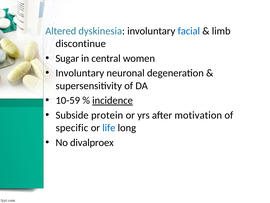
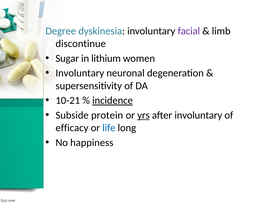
Altered: Altered -> Degree
facial colour: blue -> purple
central: central -> lithium
10-59: 10-59 -> 10-21
yrs underline: none -> present
after motivation: motivation -> involuntary
specific: specific -> efficacy
divalproex: divalproex -> happiness
